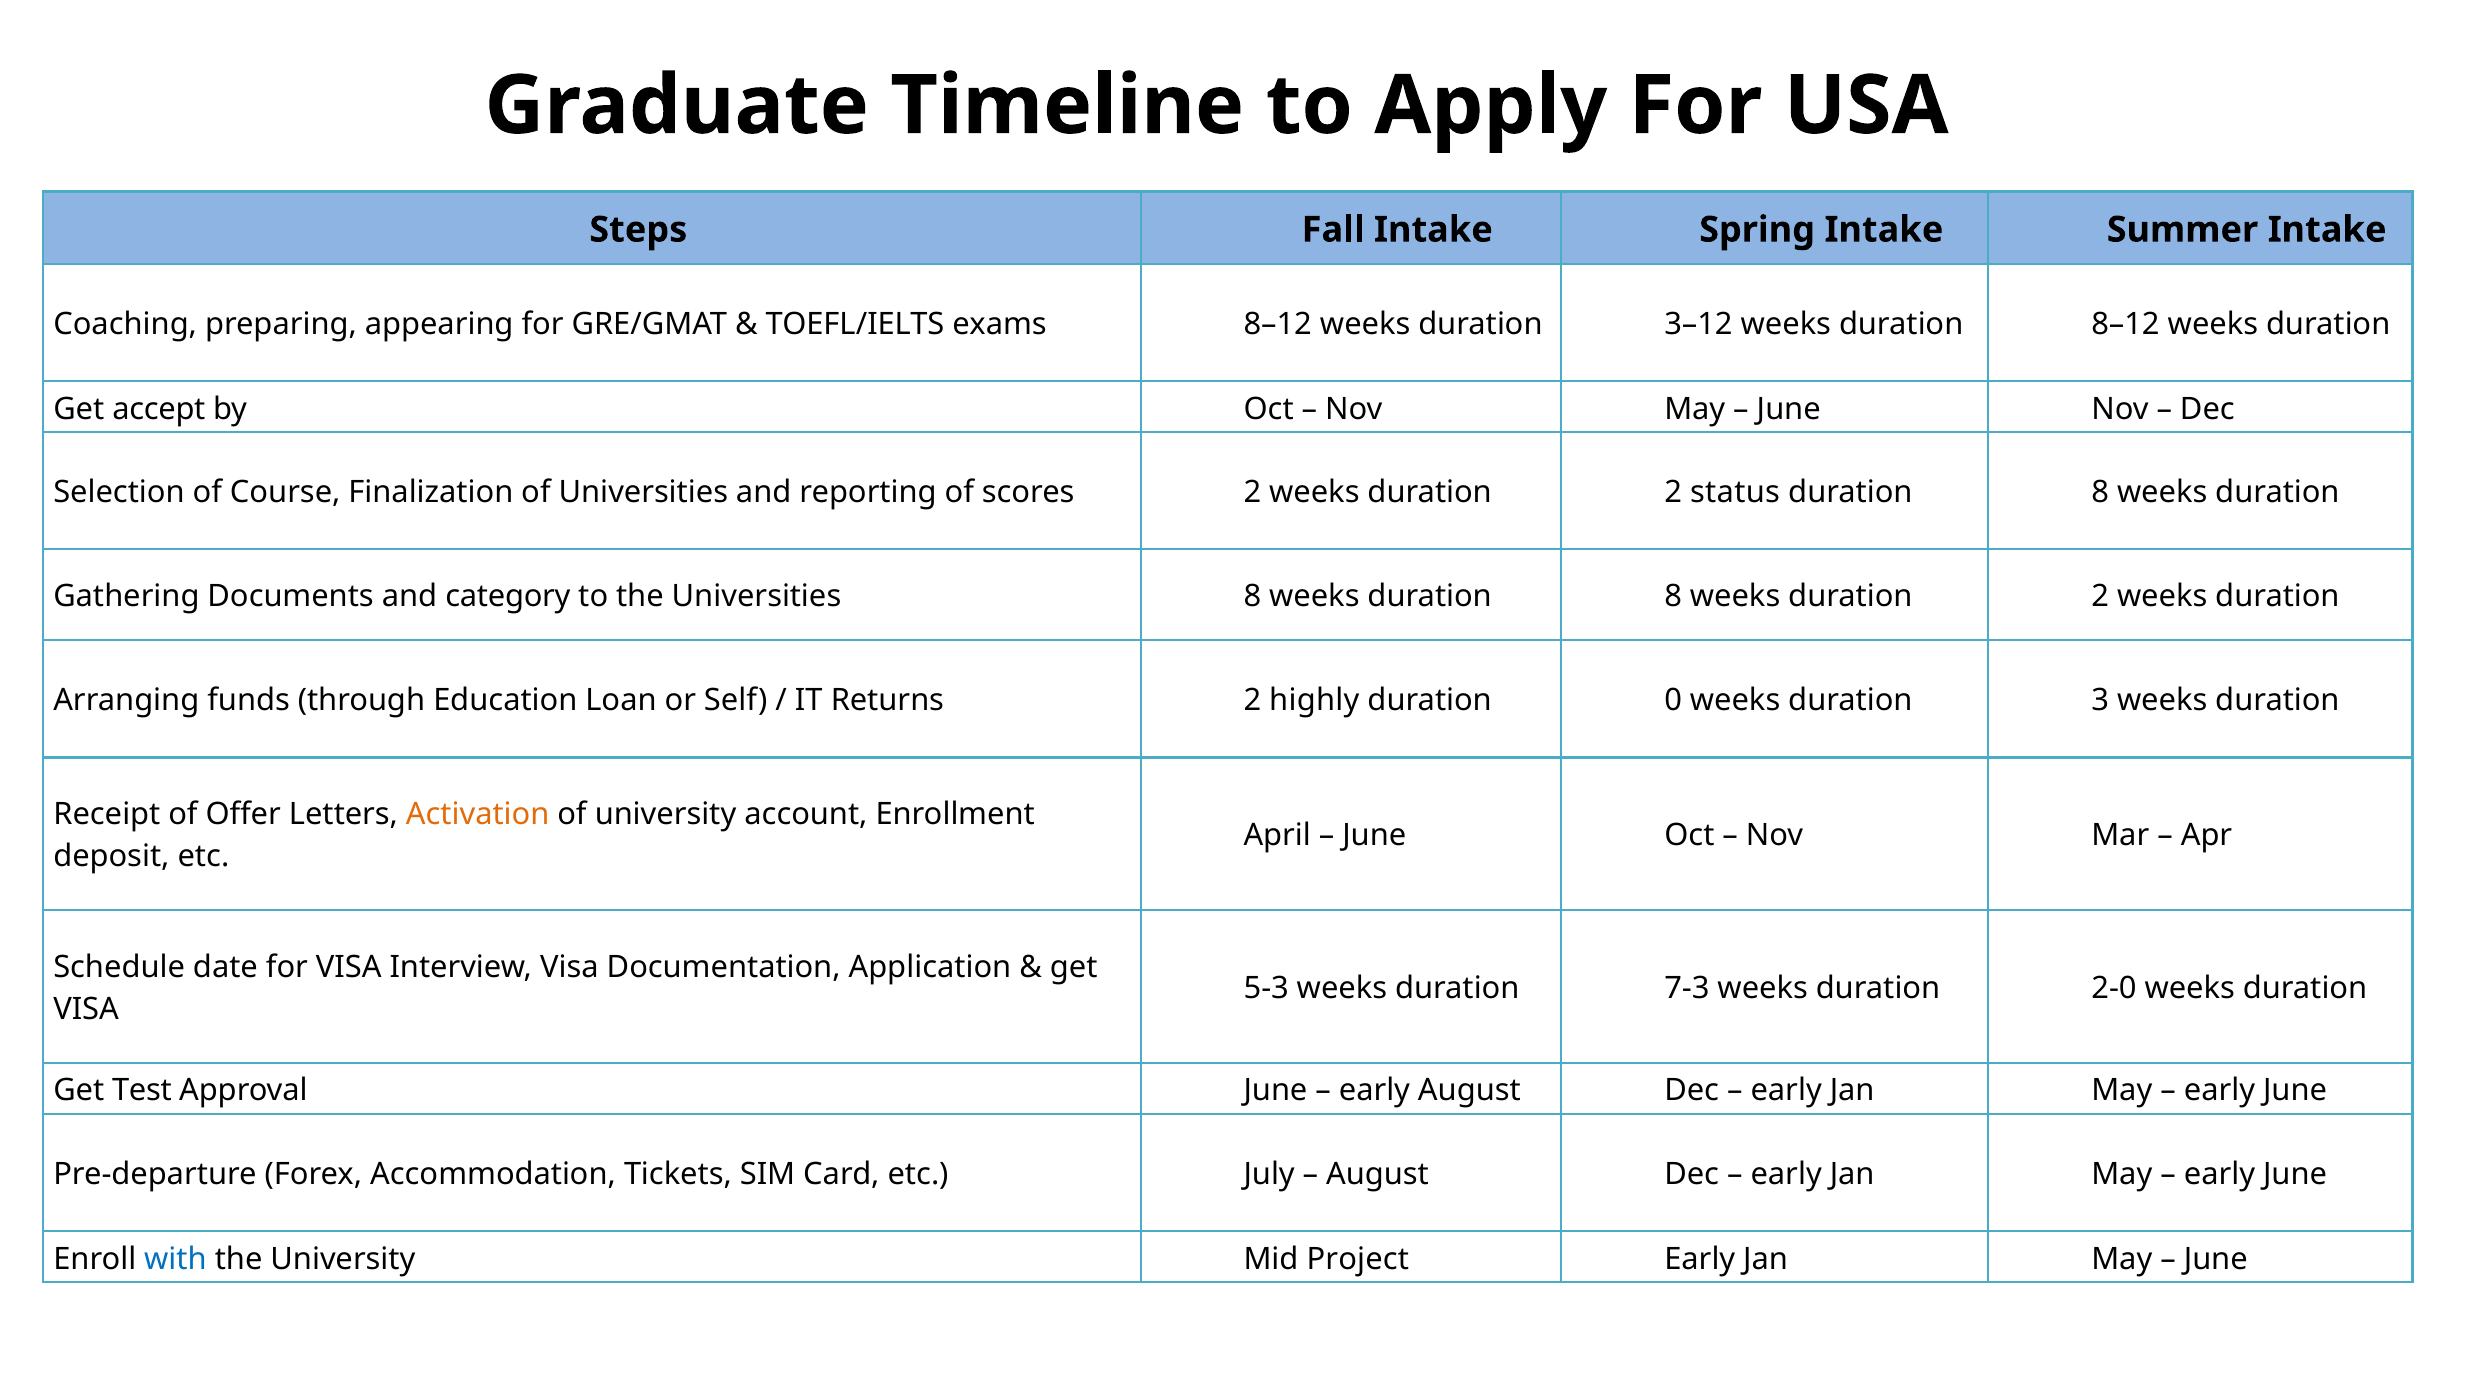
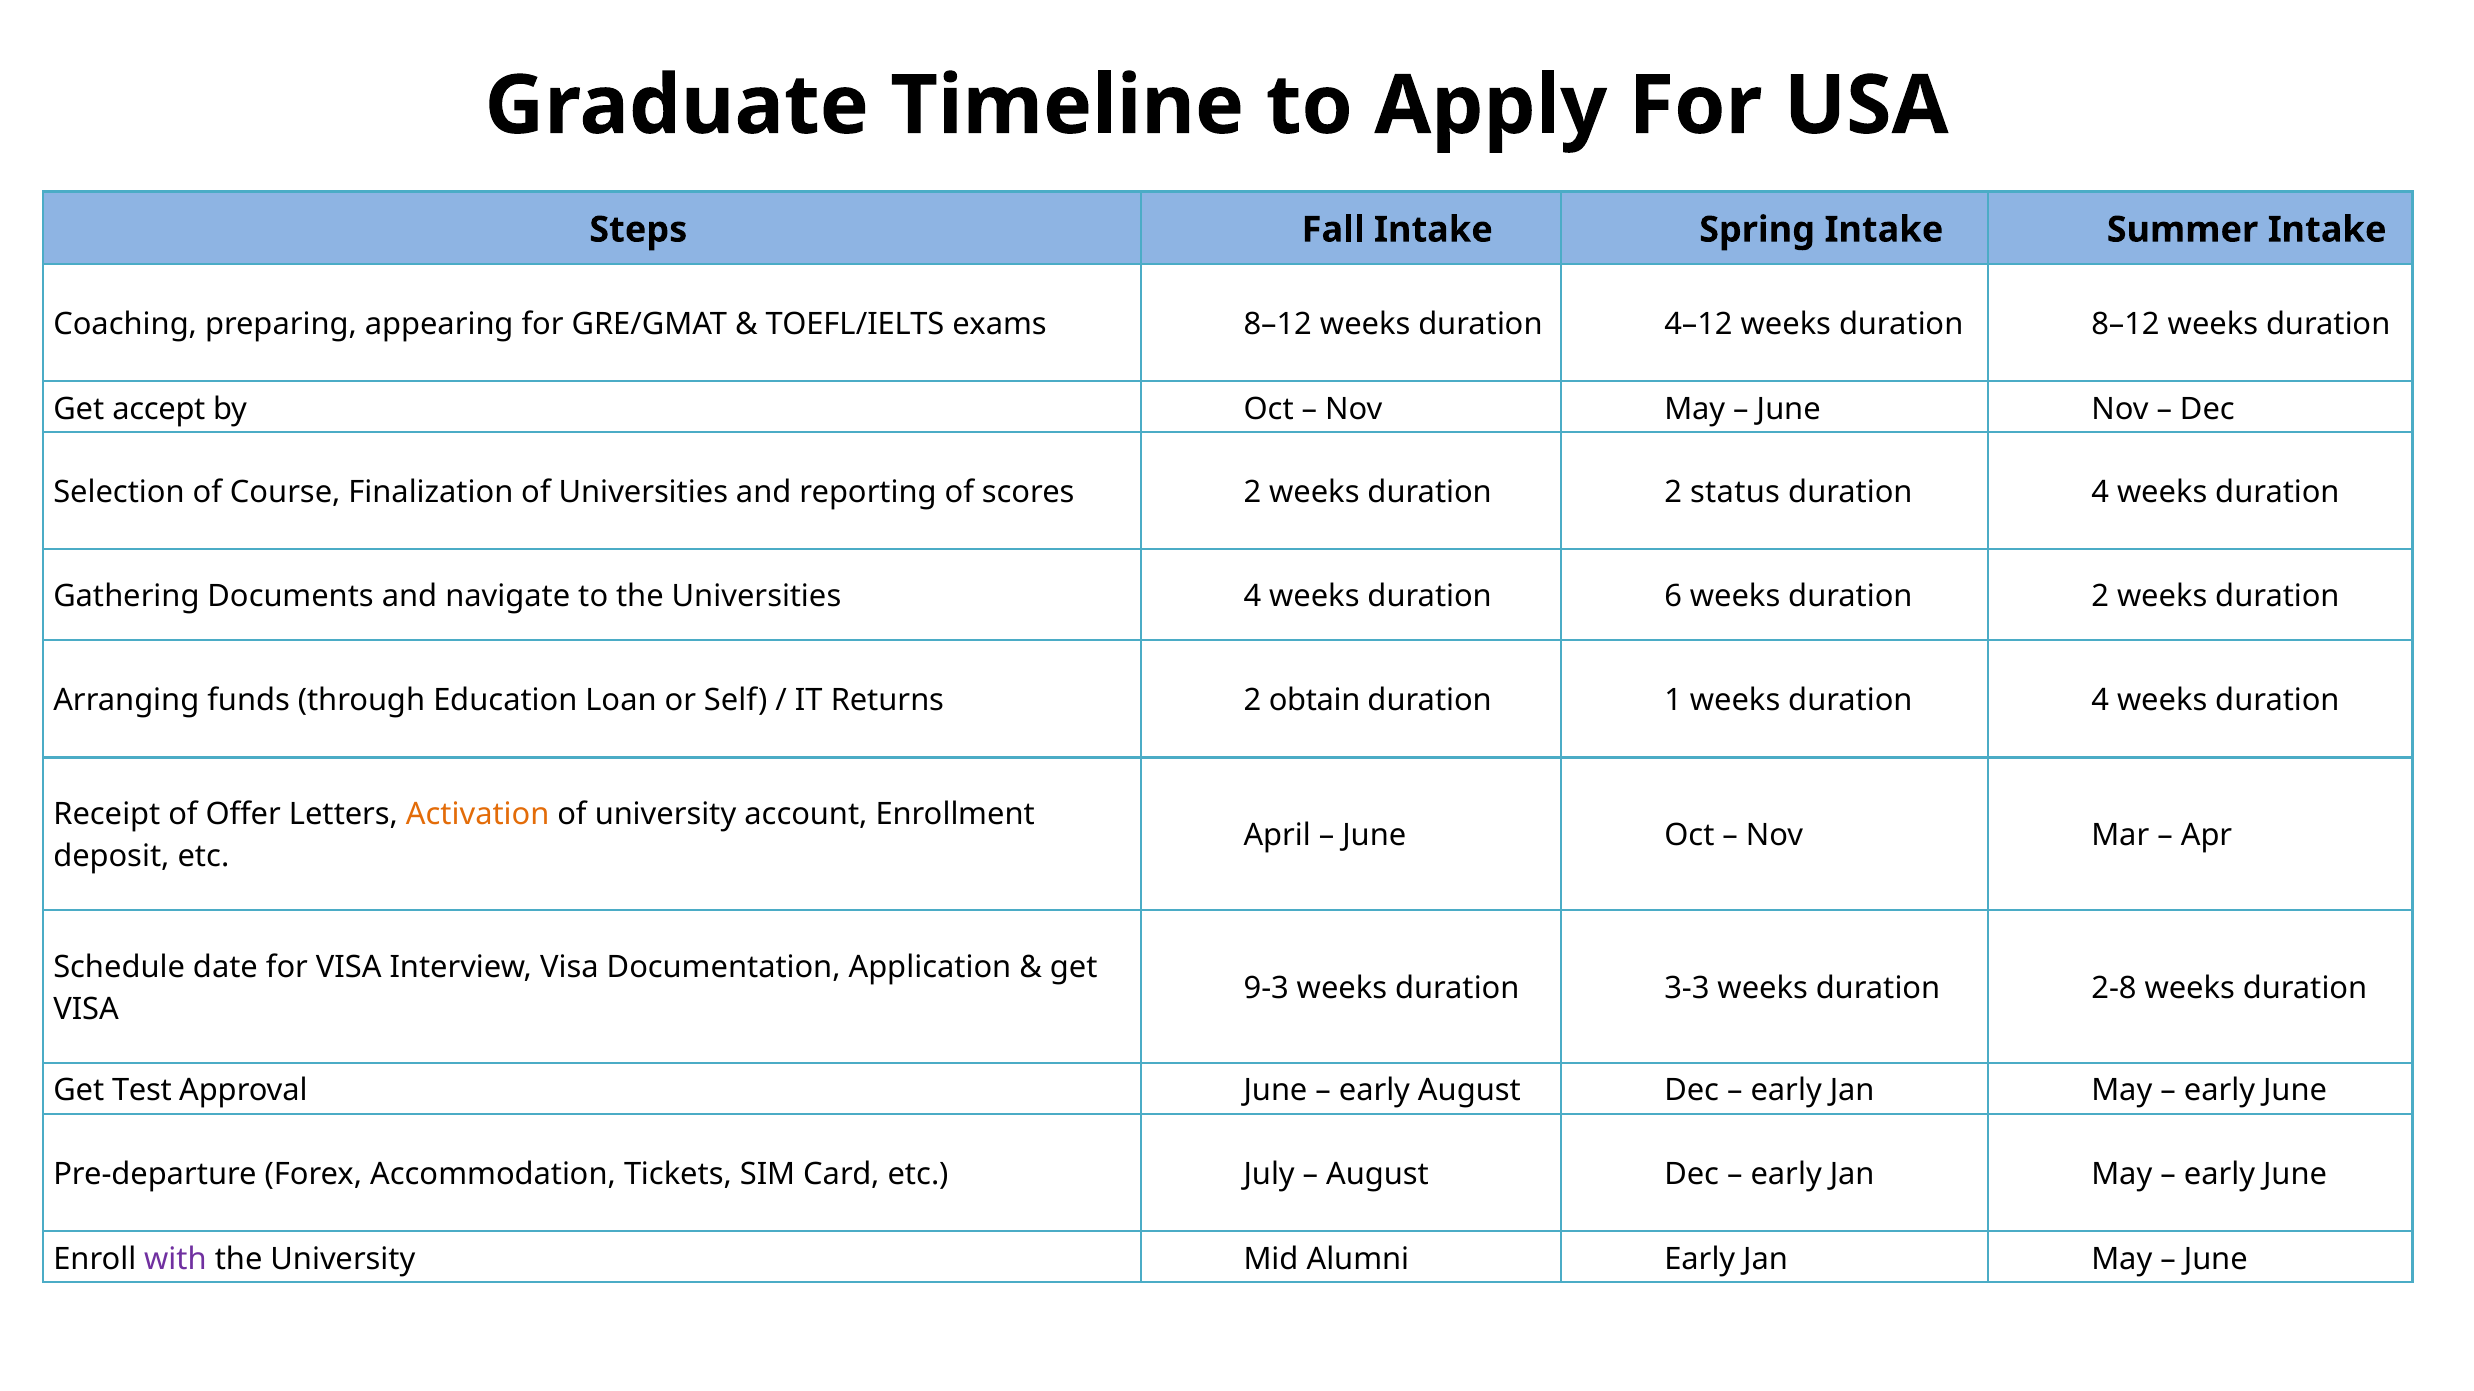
3–12: 3–12 -> 4–12
8 at (2100, 493): 8 -> 4
category: category -> navigate
Universities 8: 8 -> 4
weeks duration 8: 8 -> 6
highly: highly -> obtain
0: 0 -> 1
weeks duration 3: 3 -> 4
5-3: 5-3 -> 9-3
7-3: 7-3 -> 3-3
2-0: 2-0 -> 2-8
with colour: blue -> purple
Project: Project -> Alumni
